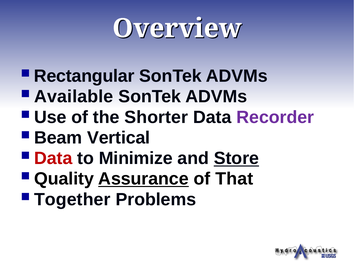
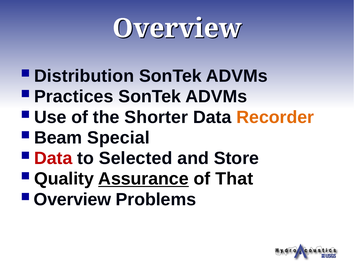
Rectangular: Rectangular -> Distribution
Available: Available -> Practices
Recorder colour: purple -> orange
Vertical: Vertical -> Special
Minimize: Minimize -> Selected
Store underline: present -> none
Together at (72, 199): Together -> Overview
